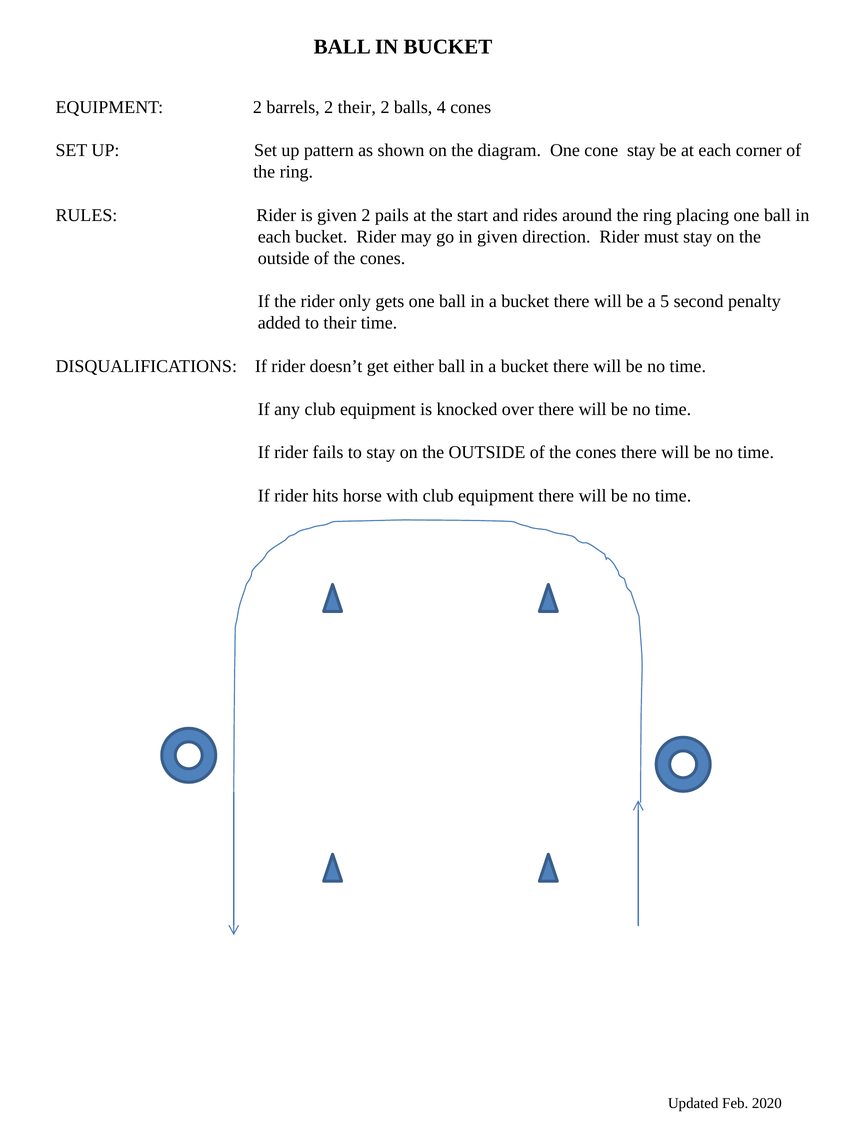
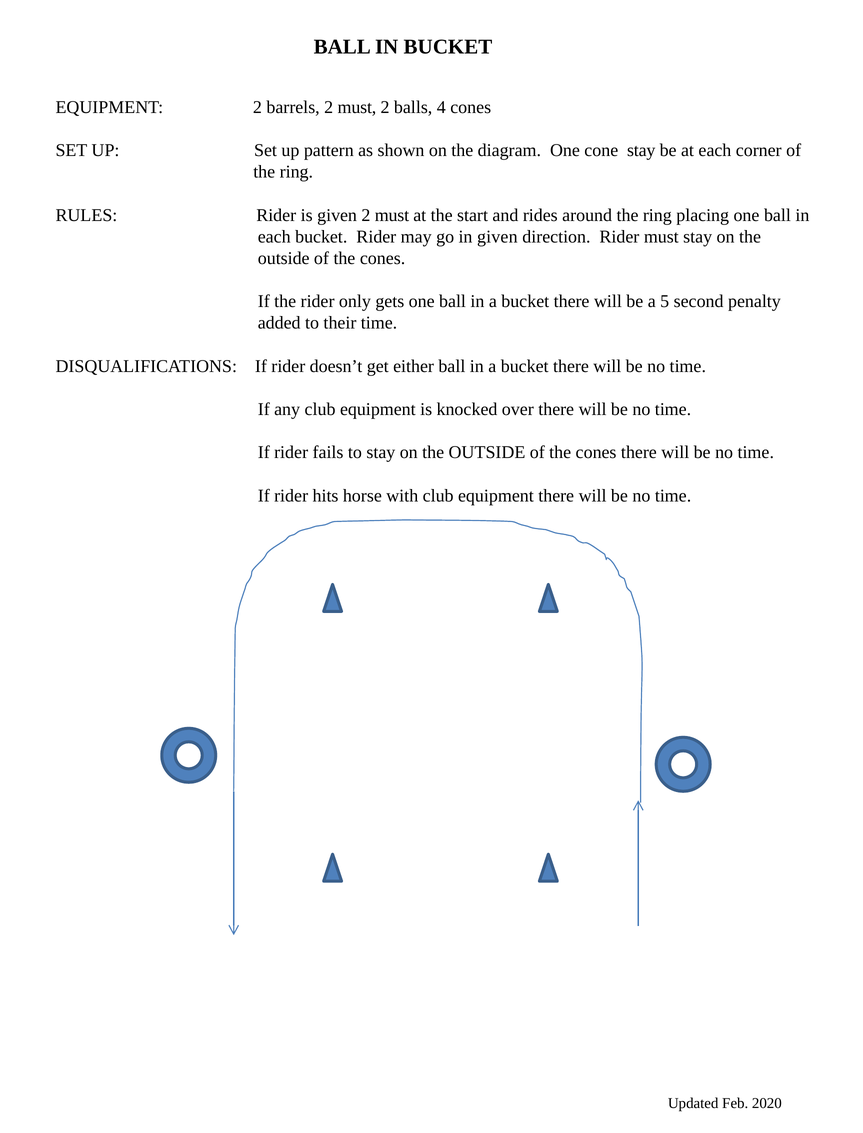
barrels 2 their: their -> must
given 2 pails: pails -> must
